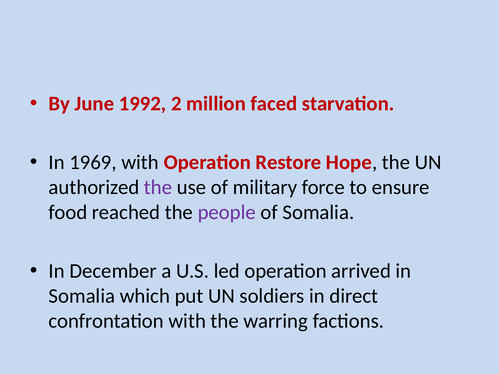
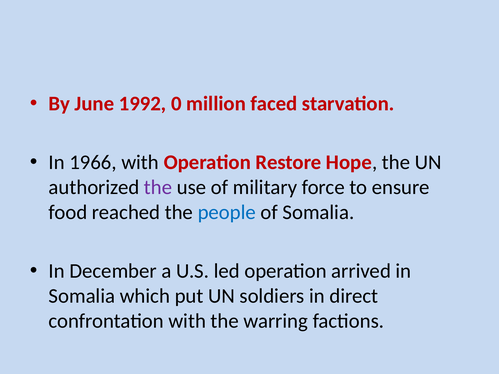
2: 2 -> 0
1969: 1969 -> 1966
people colour: purple -> blue
